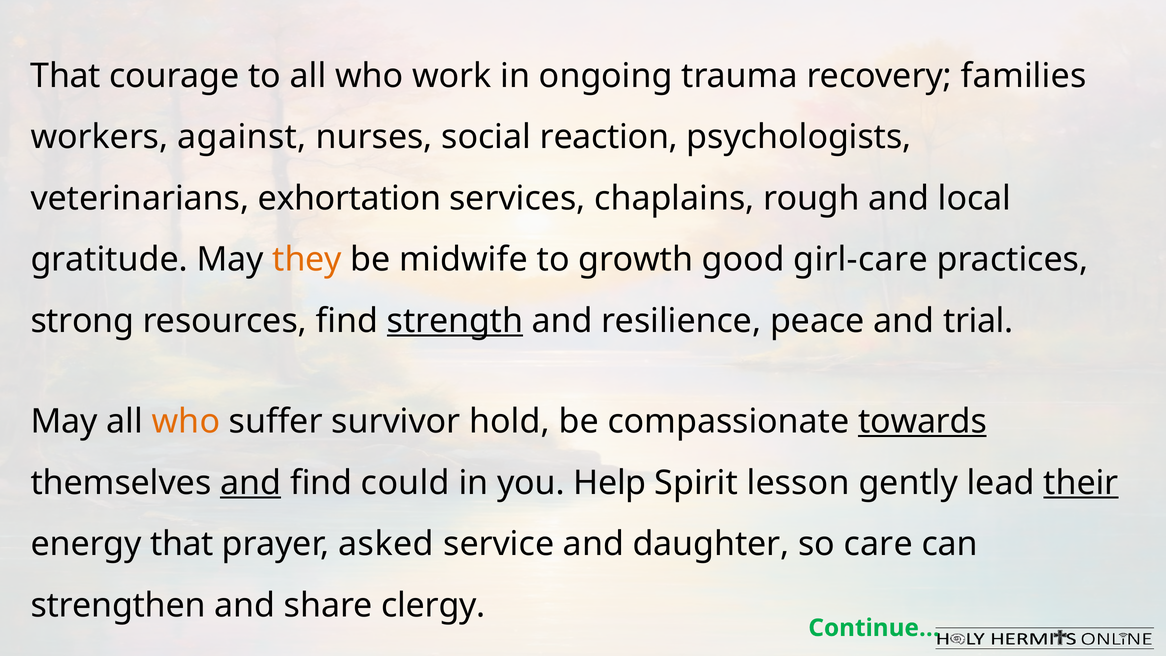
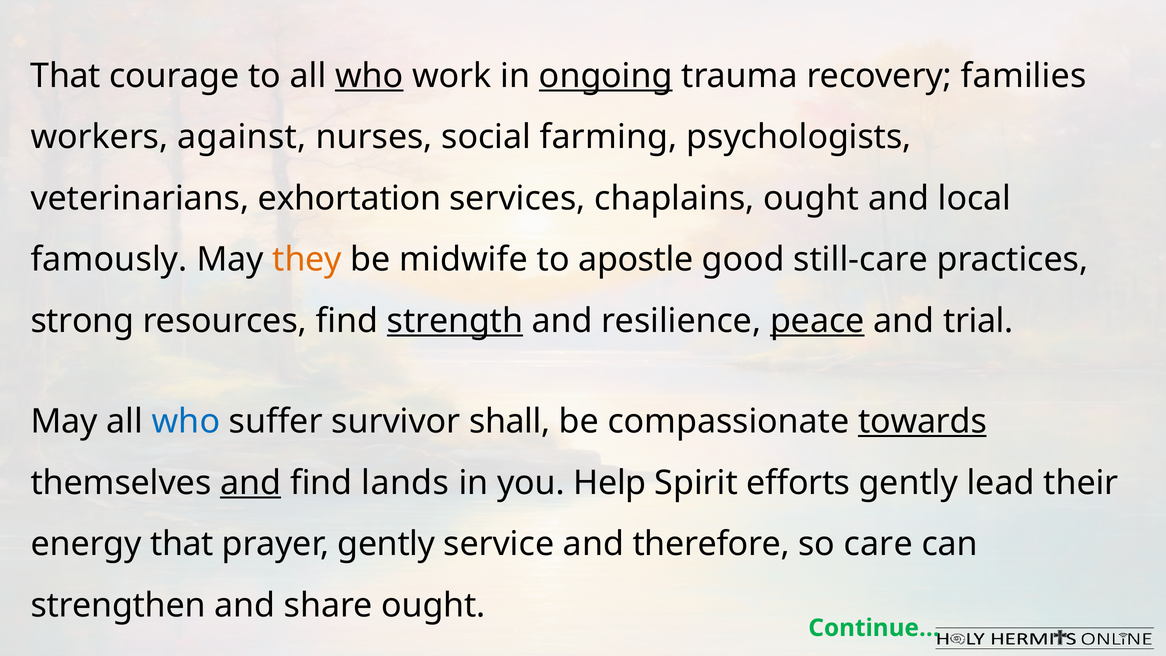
who at (369, 76) underline: none -> present
ongoing underline: none -> present
reaction: reaction -> farming
chaplains rough: rough -> ought
gratitude: gratitude -> famously
growth: growth -> apostle
girl-care: girl-care -> still-care
peace underline: none -> present
who at (186, 421) colour: orange -> blue
hold: hold -> shall
could: could -> lands
lesson: lesson -> efforts
their underline: present -> none
prayer asked: asked -> gently
daughter: daughter -> therefore
share clergy: clergy -> ought
